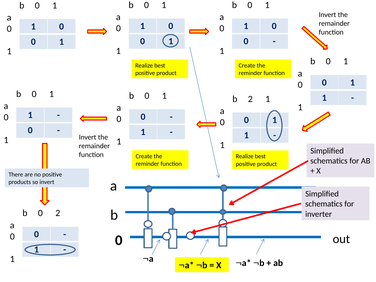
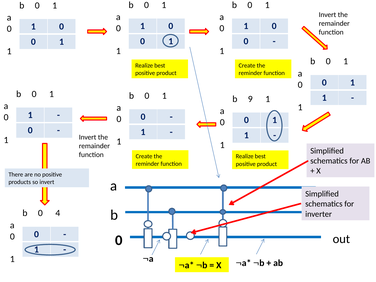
b 2: 2 -> 9
0 2: 2 -> 4
